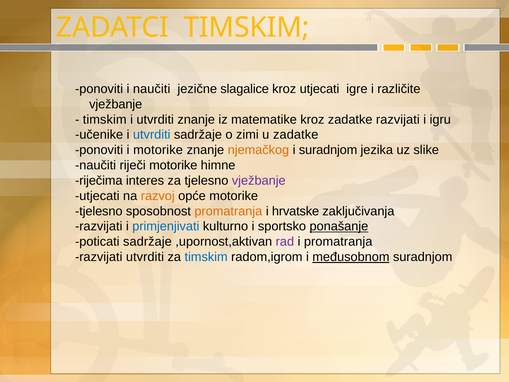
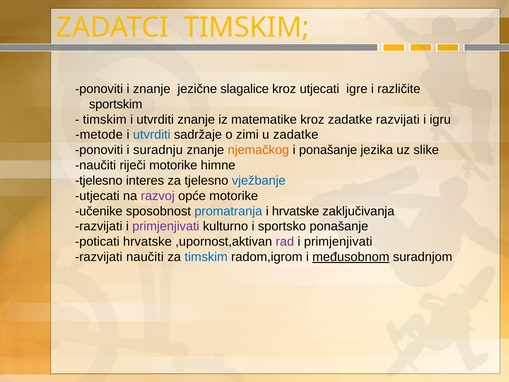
i naučiti: naučiti -> znanje
vježbanje at (116, 104): vježbanje -> sportskim
učenike: učenike -> metode
i motorike: motorike -> suradnju
i suradnjom: suradnjom -> ponašanje
riječima at (99, 181): riječima -> tjelesno
vježbanje at (259, 181) colour: purple -> blue
razvoj colour: orange -> purple
tjelesno at (99, 211): tjelesno -> učenike
promatranja at (228, 211) colour: orange -> blue
primjenjivati at (166, 226) colour: blue -> purple
ponašanje at (339, 226) underline: present -> none
poticati sadržaje: sadržaje -> hrvatske
promatranja at (338, 242): promatranja -> primjenjivati
razvijati utvrditi: utvrditi -> naučiti
